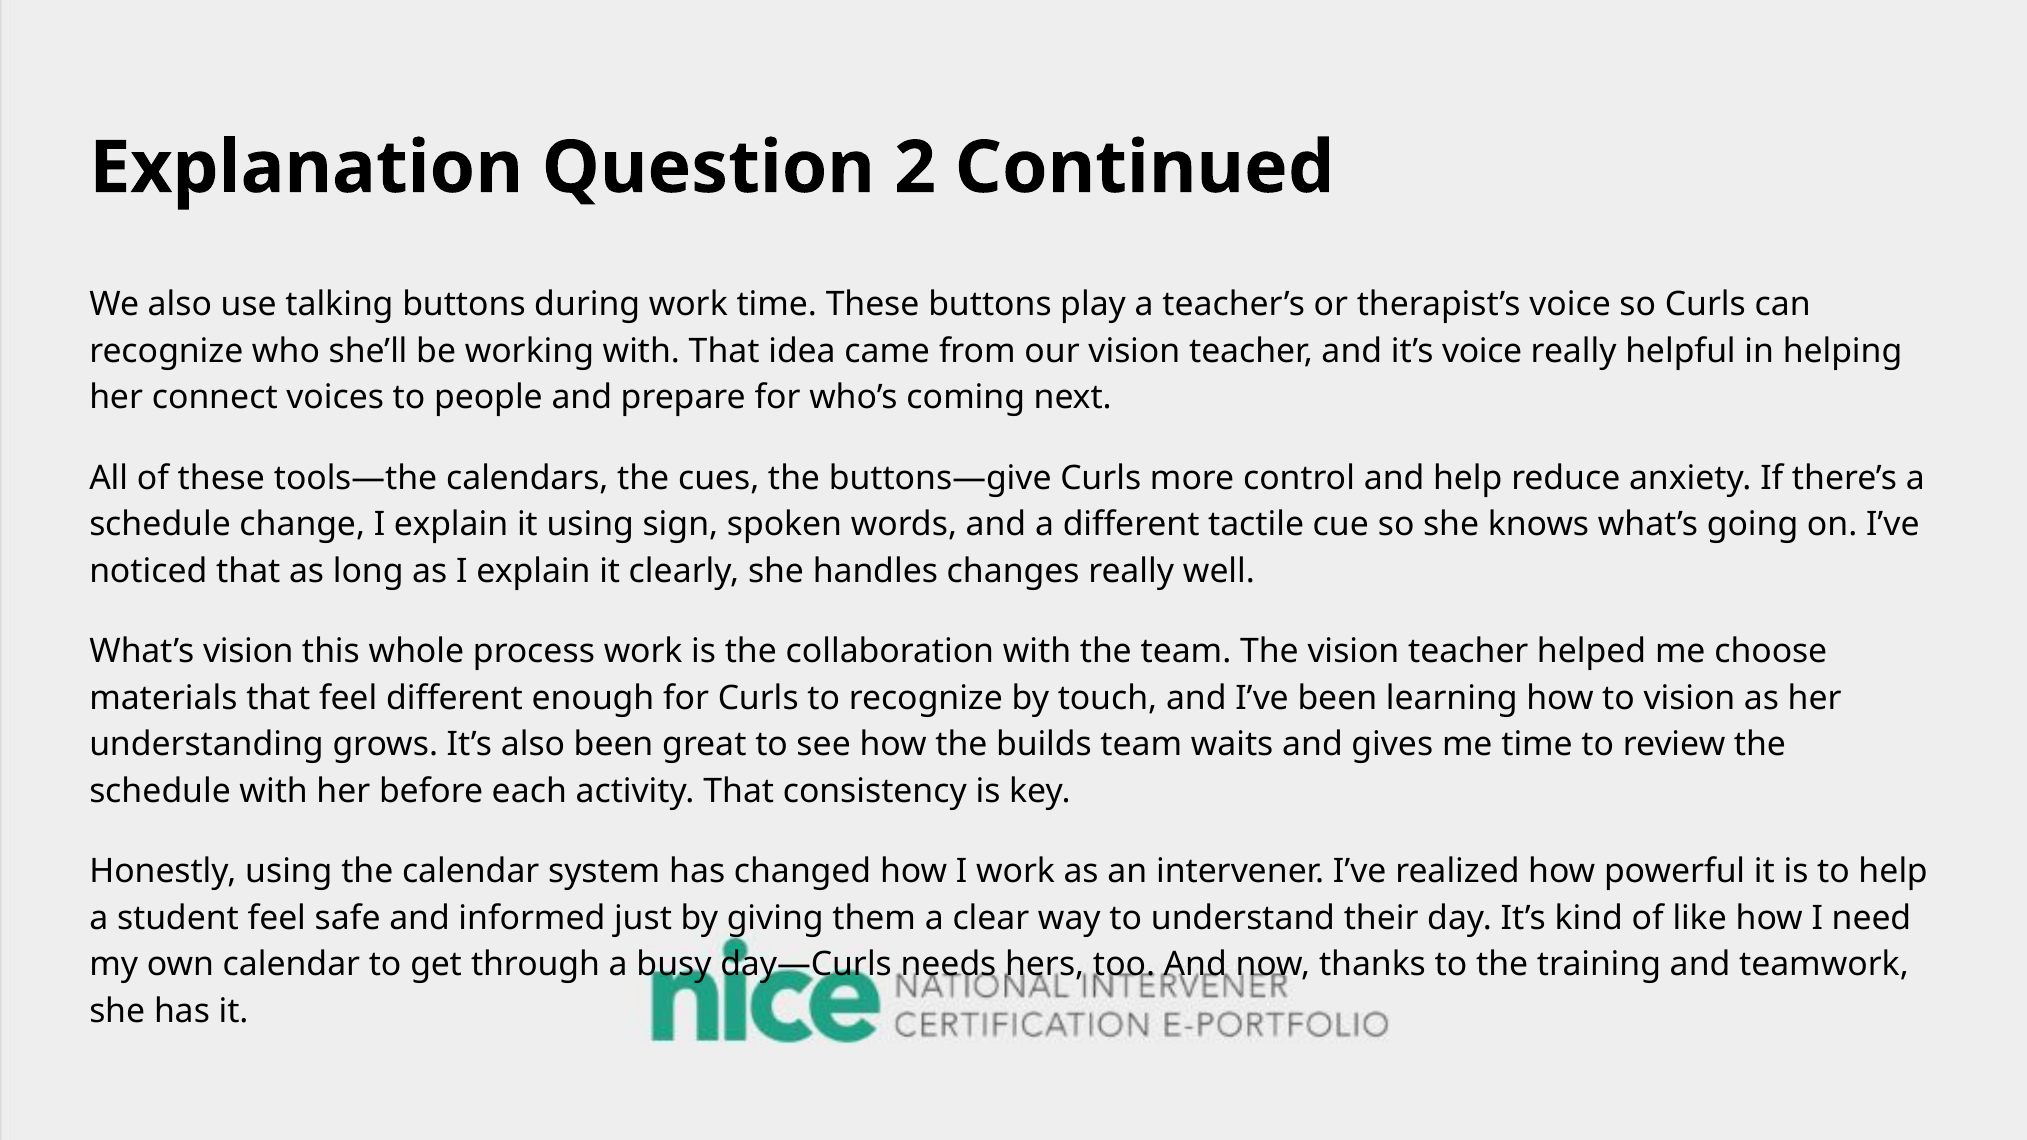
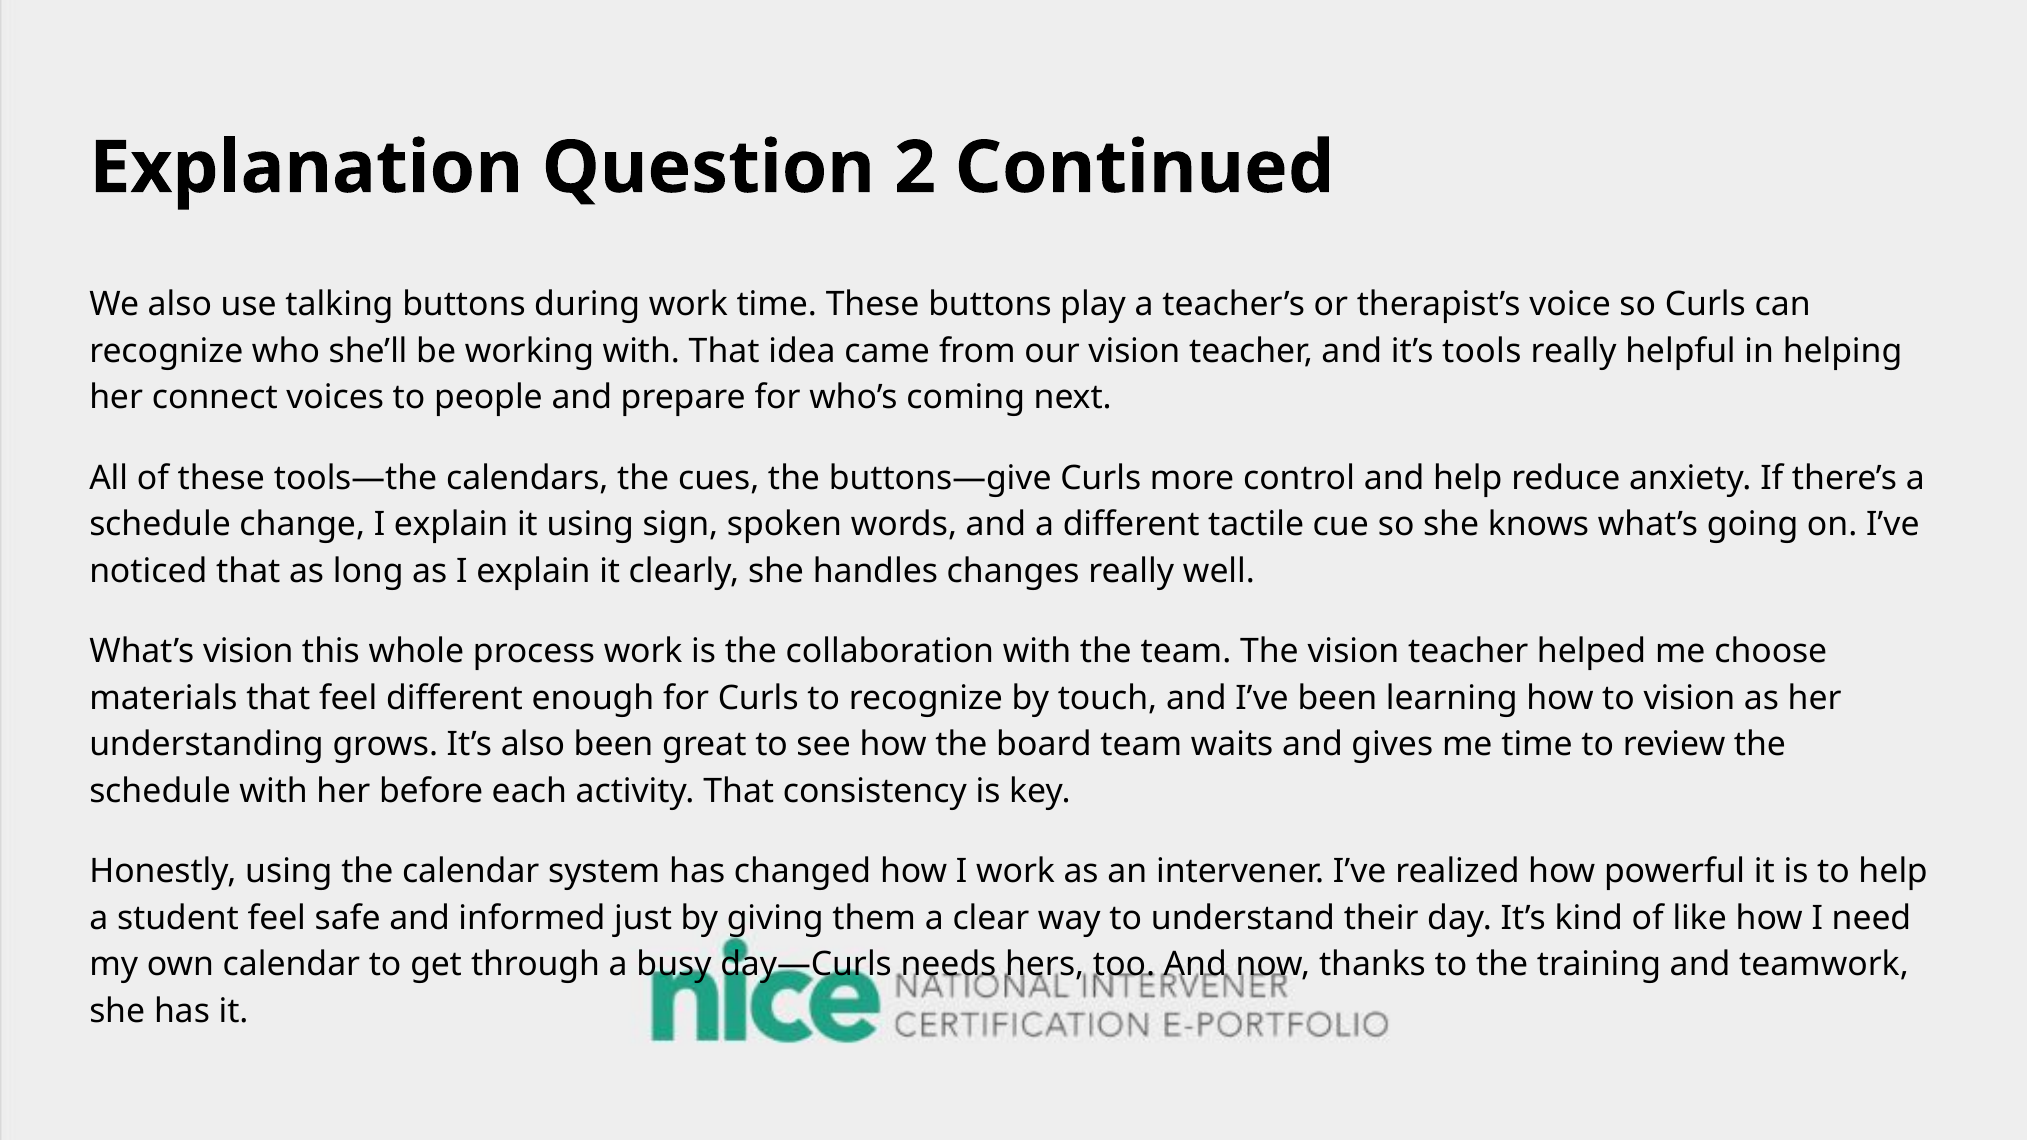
it’s voice: voice -> tools
builds: builds -> board
